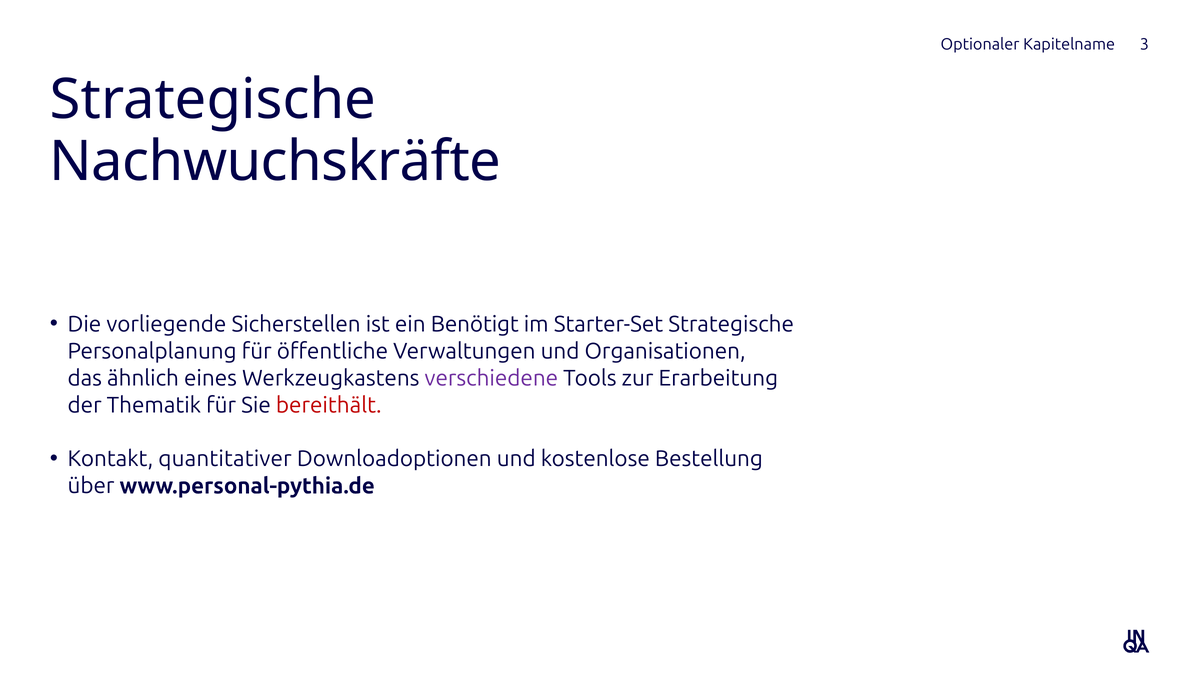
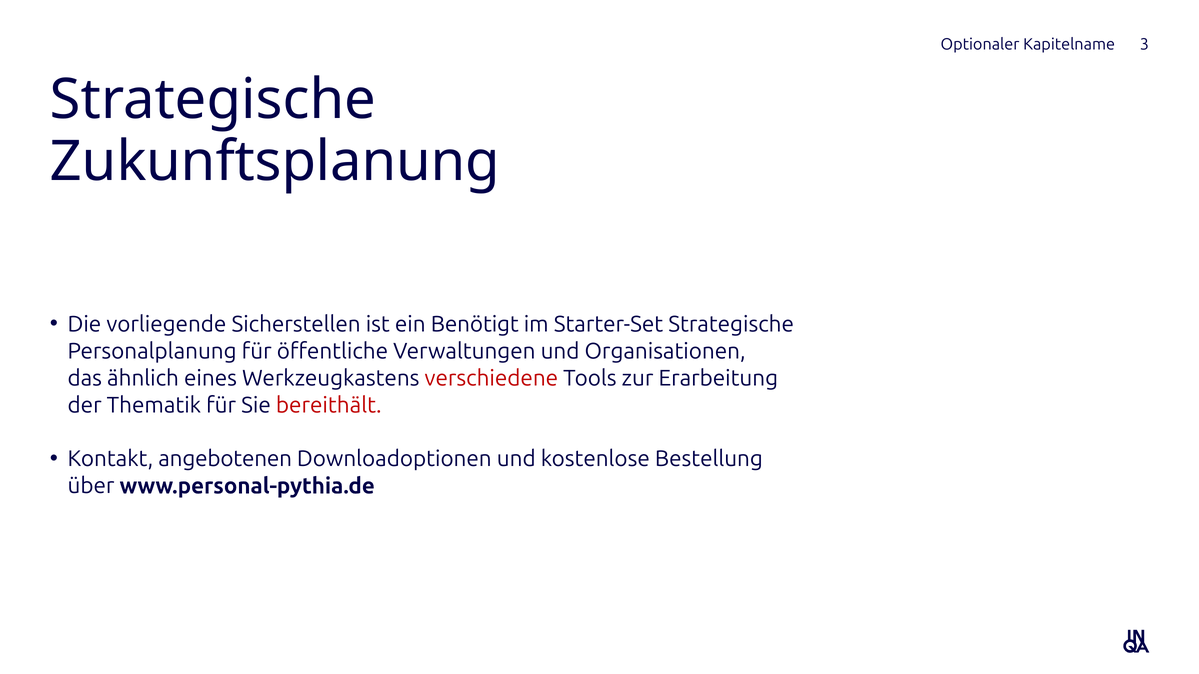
Nachwuchskräfte: Nachwuchskräfte -> Zukunftsplanung
verschiedene colour: purple -> red
quantitativer: quantitativer -> angebotenen
